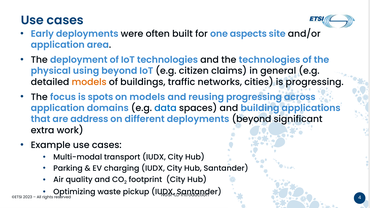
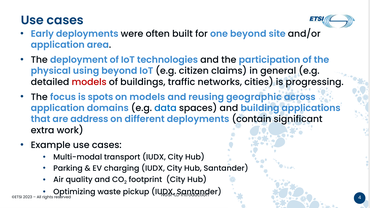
one aspects: aspects -> beyond
the technologies: technologies -> participation
models at (89, 82) colour: orange -> red
reusing progressing: progressing -> geographic
deployments beyond: beyond -> contain
